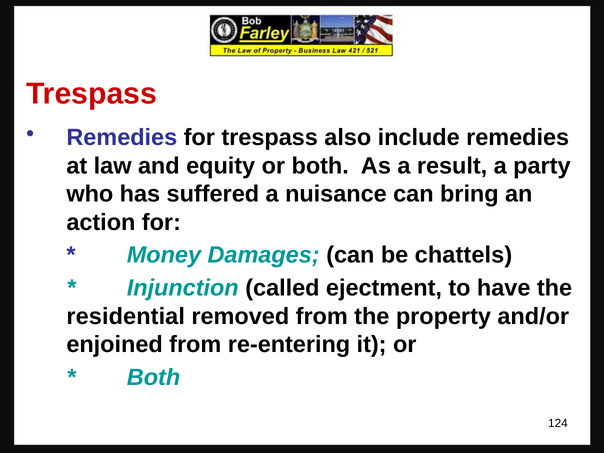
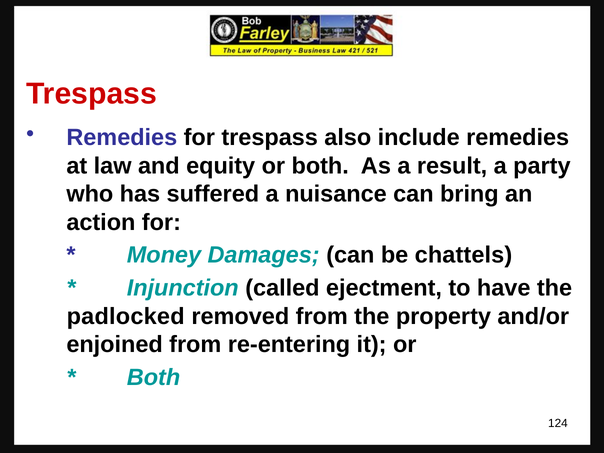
residential: residential -> padlocked
